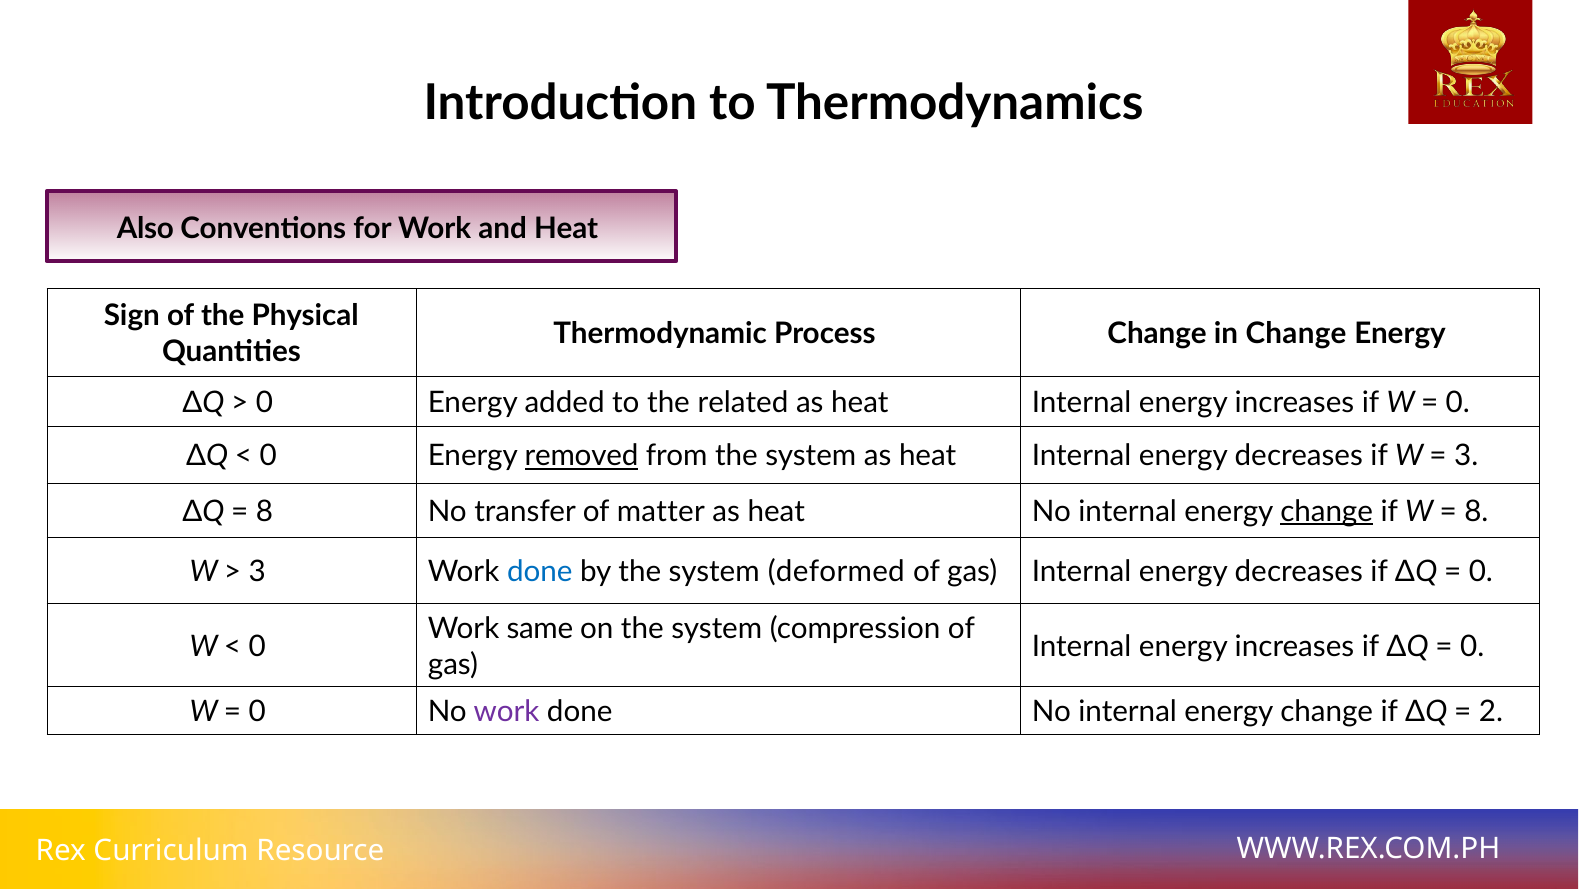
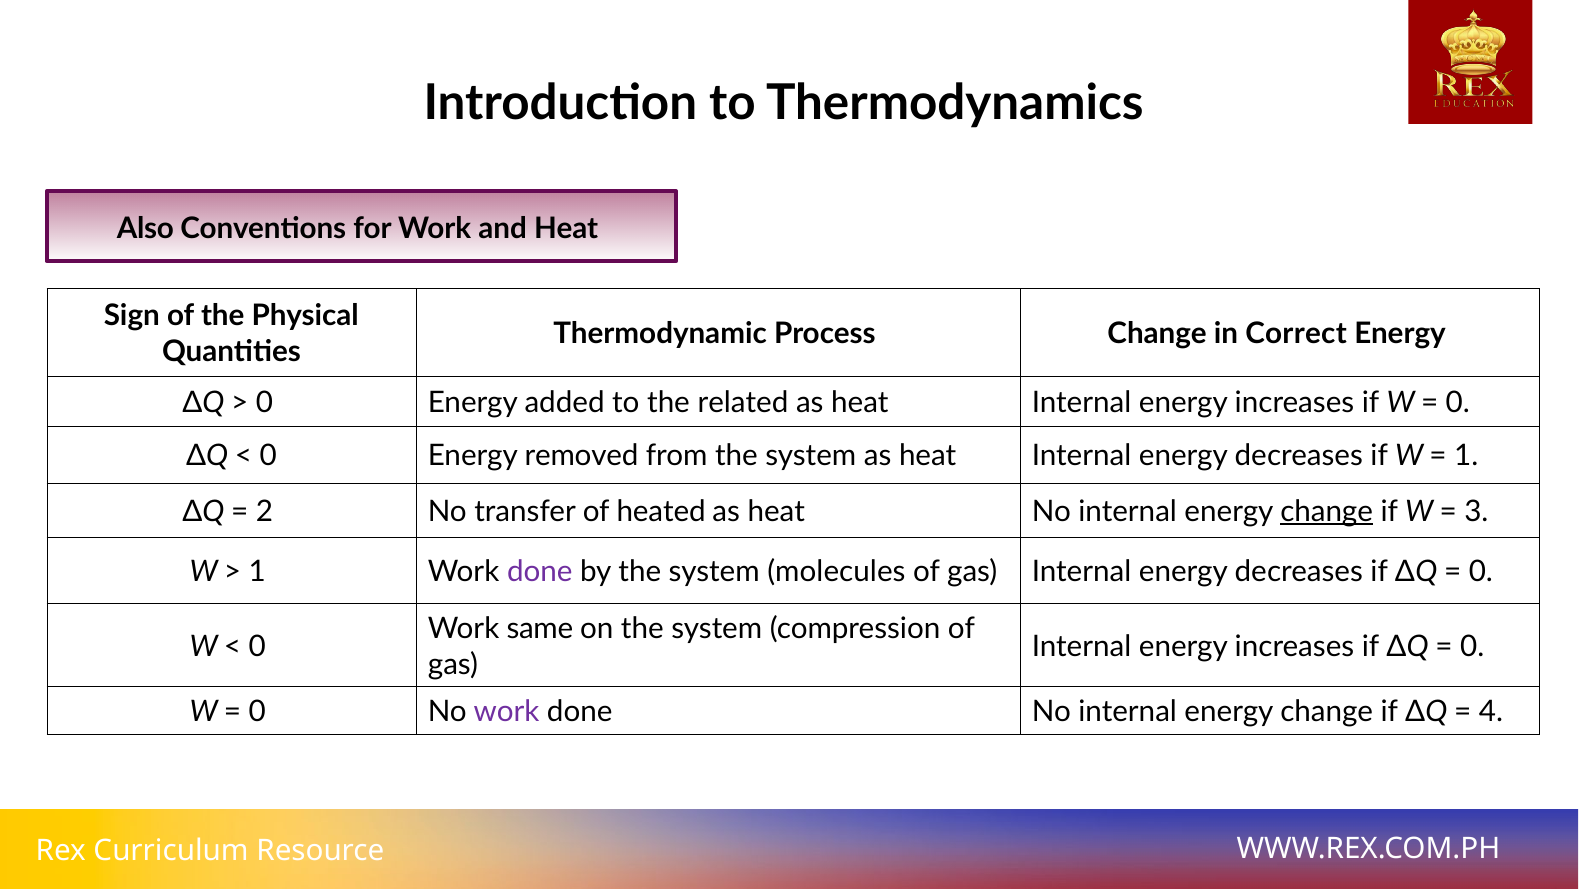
in Change: Change -> Correct
removed underline: present -> none
3 at (1466, 456): 3 -> 1
8 at (264, 511): 8 -> 2
matter: matter -> heated
8 at (1476, 511): 8 -> 3
3 at (257, 572): 3 -> 1
done at (540, 572) colour: blue -> purple
deformed: deformed -> molecules
2: 2 -> 4
